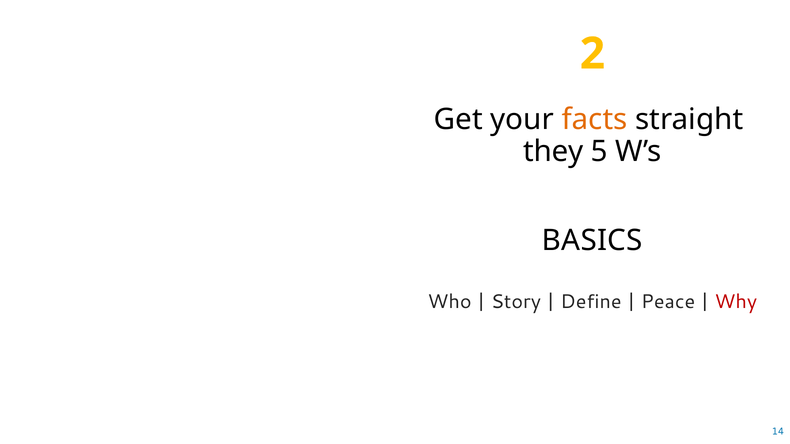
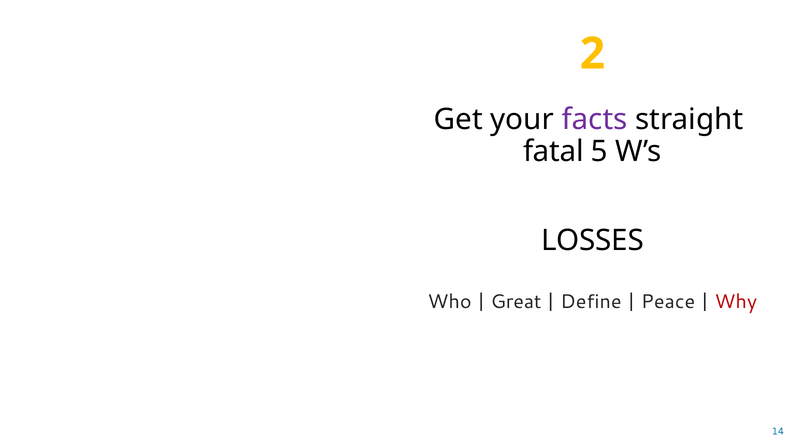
facts colour: orange -> purple
they: they -> fatal
BASICS: BASICS -> LOSSES
Story: Story -> Great
